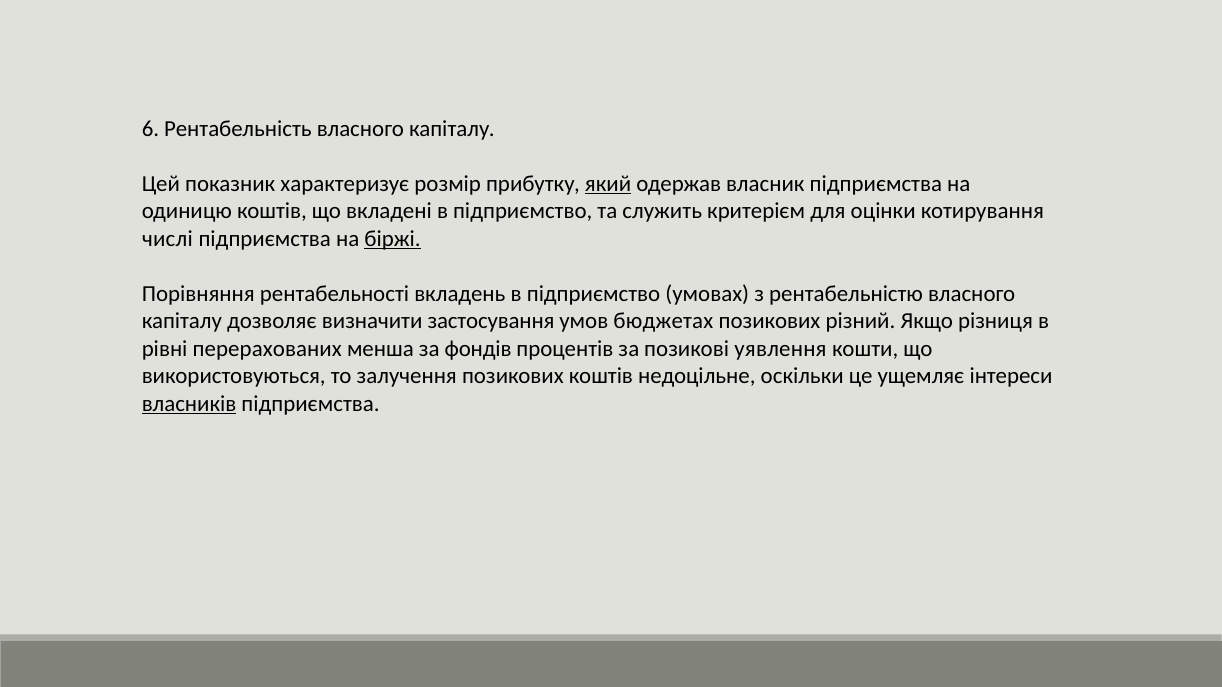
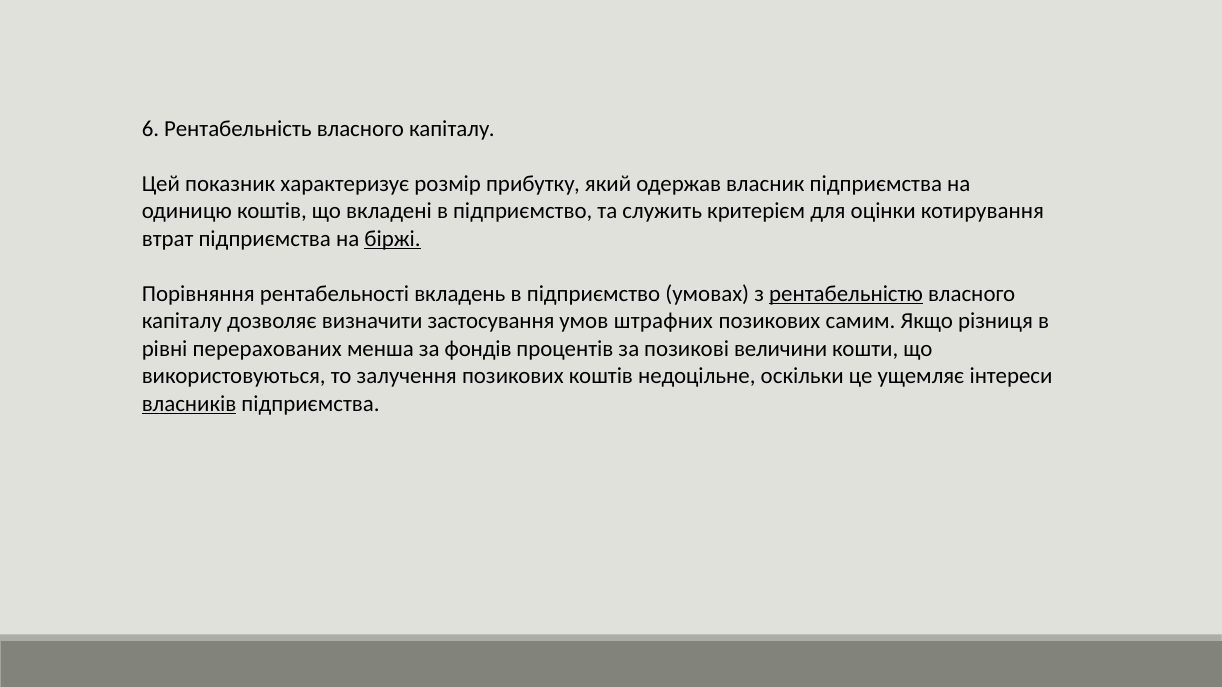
який underline: present -> none
числі: числі -> втрат
рентабельністю underline: none -> present
бюджетах: бюджетах -> штрафних
різний: різний -> самим
уявлення: уявлення -> величини
